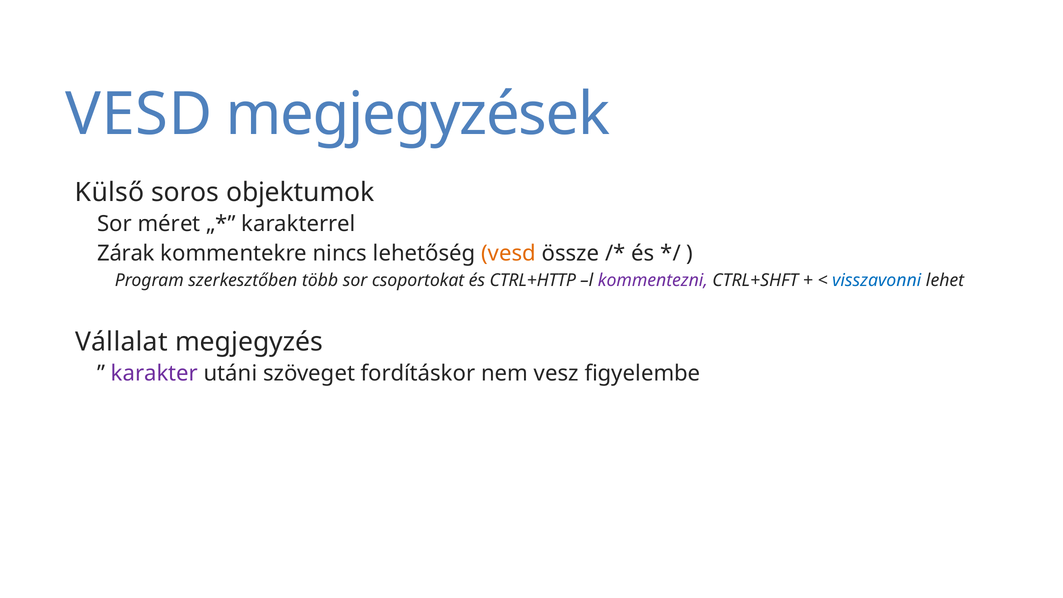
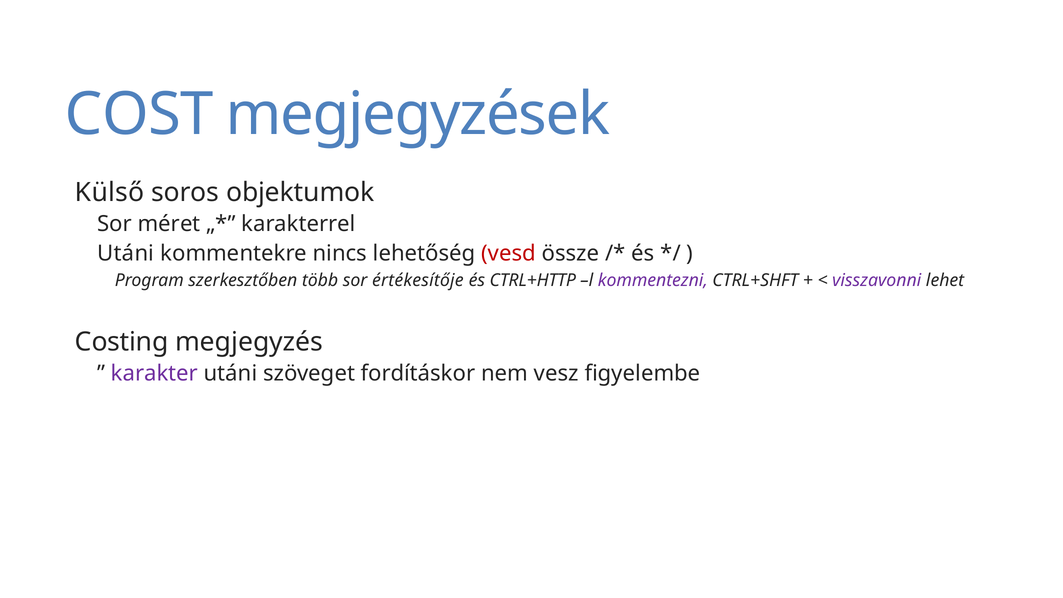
VESD at (139, 114): VESD -> COST
Zárak at (126, 253): Zárak -> Utáni
vesd at (509, 253) colour: orange -> red
csoportokat: csoportokat -> értékesítője
visszavonni colour: blue -> purple
Vállalat: Vállalat -> Costing
